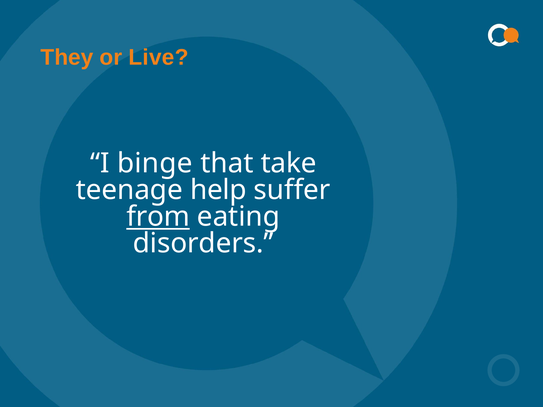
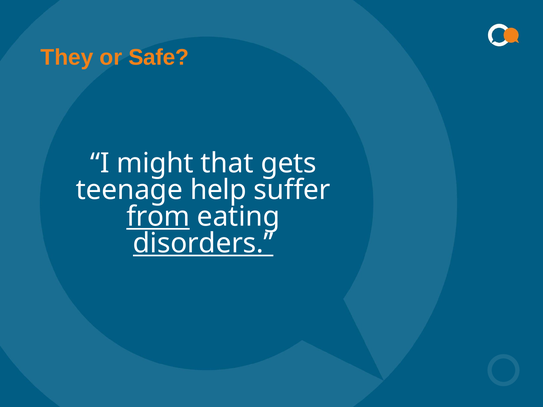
Live: Live -> Safe
binge: binge -> might
take: take -> gets
disorders underline: none -> present
